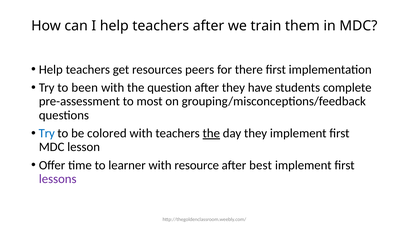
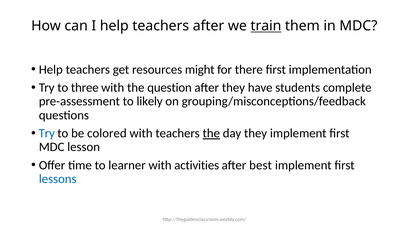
train underline: none -> present
peers: peers -> might
been: been -> three
most: most -> likely
resource: resource -> activities
lessons colour: purple -> blue
